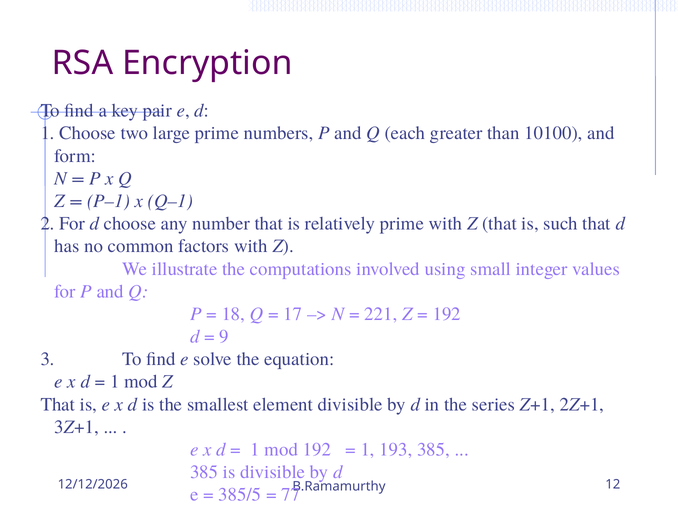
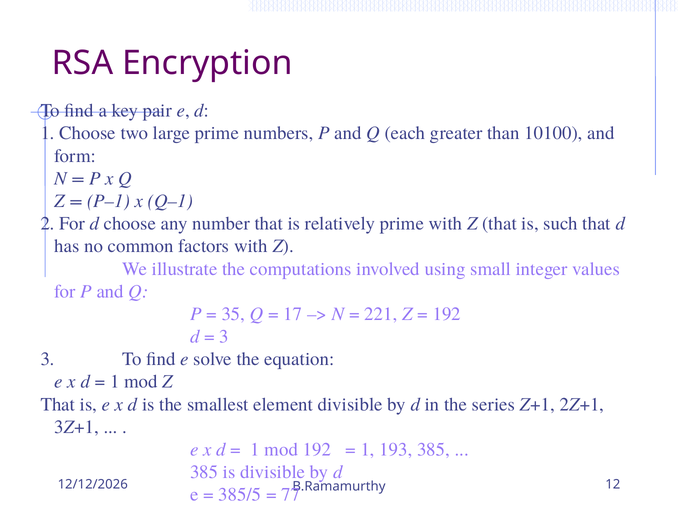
18: 18 -> 35
9 at (224, 337): 9 -> 3
